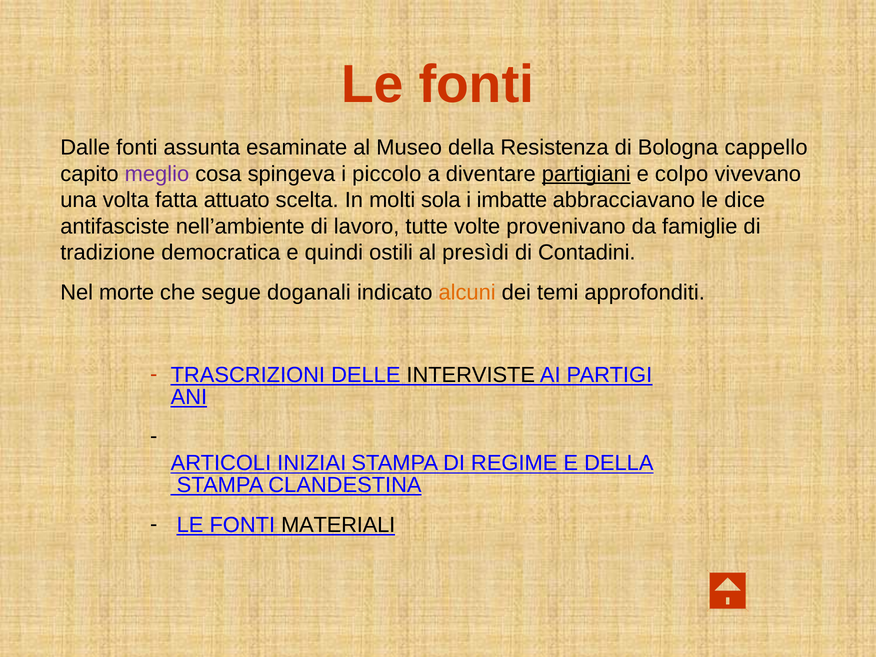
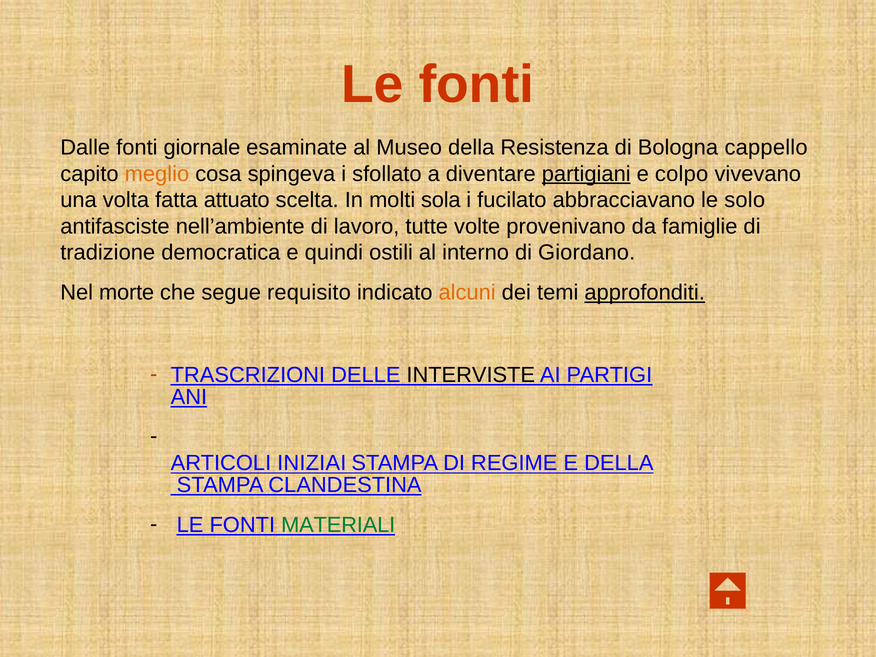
assunta: assunta -> giornale
meglio colour: purple -> orange
piccolo: piccolo -> sfollato
imbatte: imbatte -> fucilato
dice: dice -> solo
presìdi: presìdi -> interno
Contadini: Contadini -> Giordano
doganali: doganali -> requisito
approfonditi underline: none -> present
MATERIALI colour: black -> green
